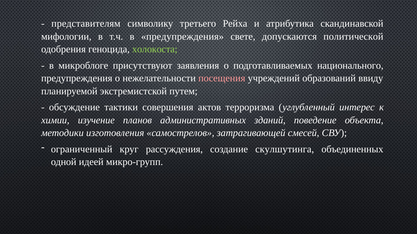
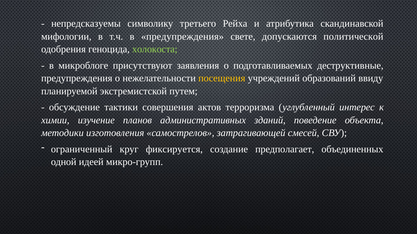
представителям: представителям -> непредсказуемы
национального: национального -> деструктивные
посещения colour: pink -> yellow
рассуждения: рассуждения -> фиксируется
скулшутинга: скулшутинга -> предполагает
